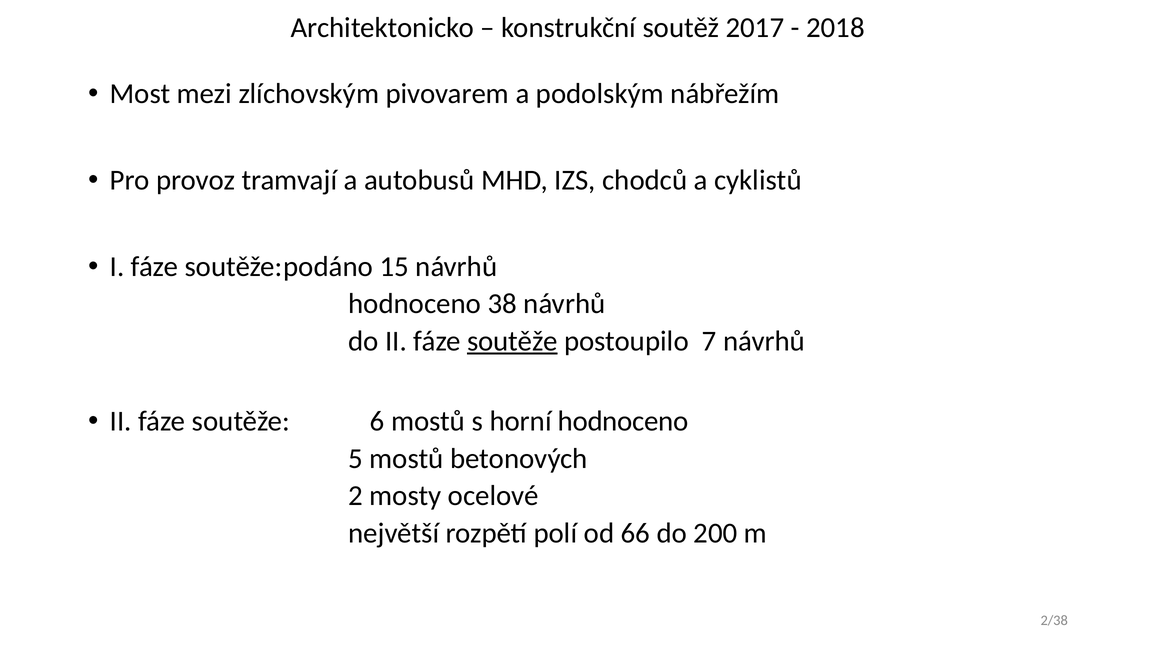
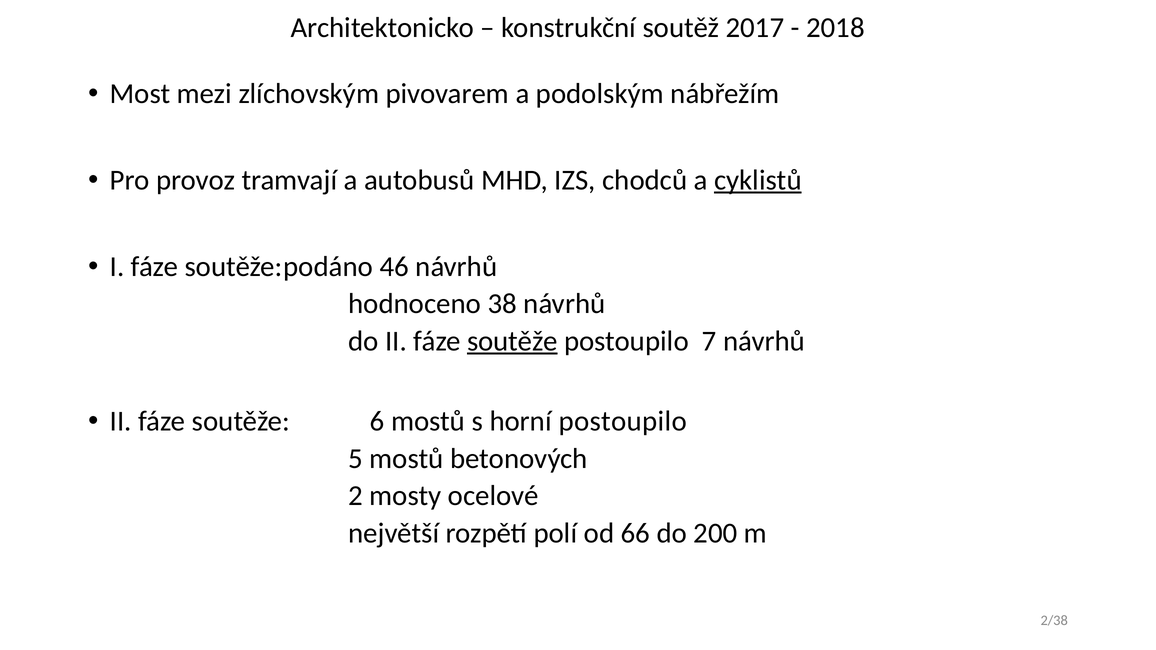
cyklistů underline: none -> present
15: 15 -> 46
horní hodnoceno: hodnoceno -> postoupilo
